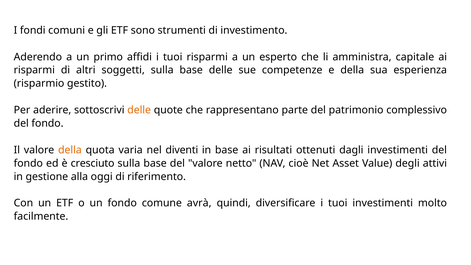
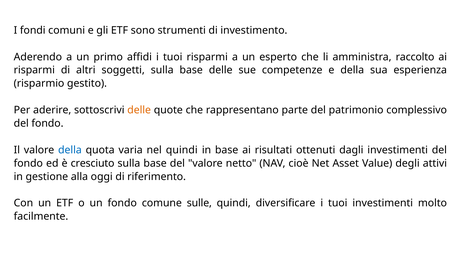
capitale: capitale -> raccolto
della at (70, 150) colour: orange -> blue
nel diventi: diventi -> quindi
avrà: avrà -> sulle
